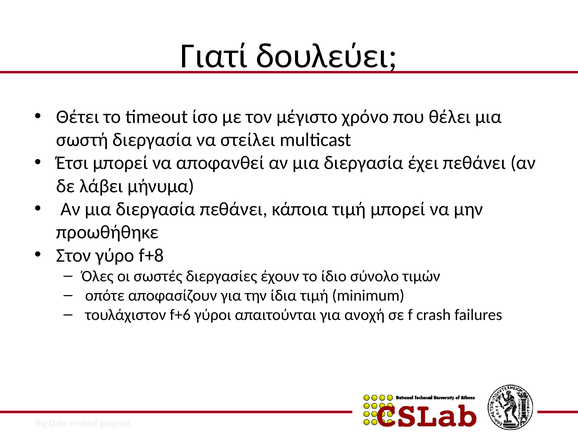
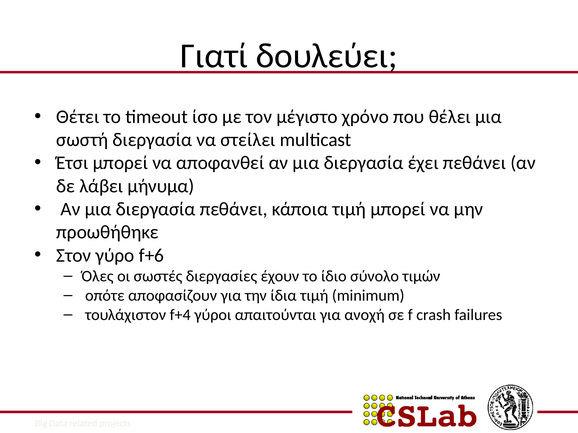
f+8: f+8 -> f+6
f+6: f+6 -> f+4
